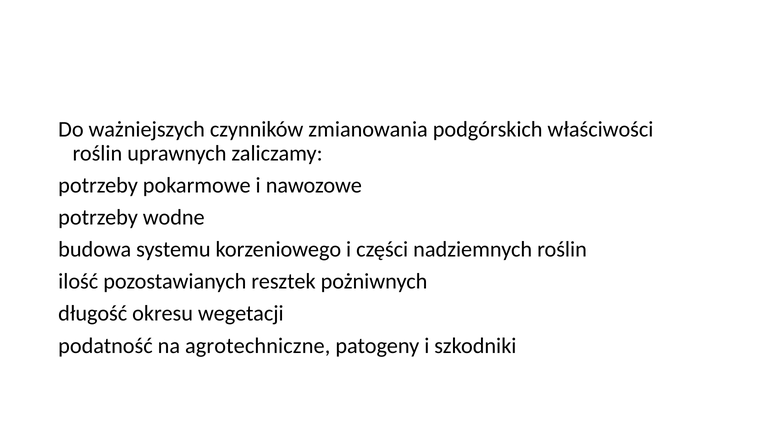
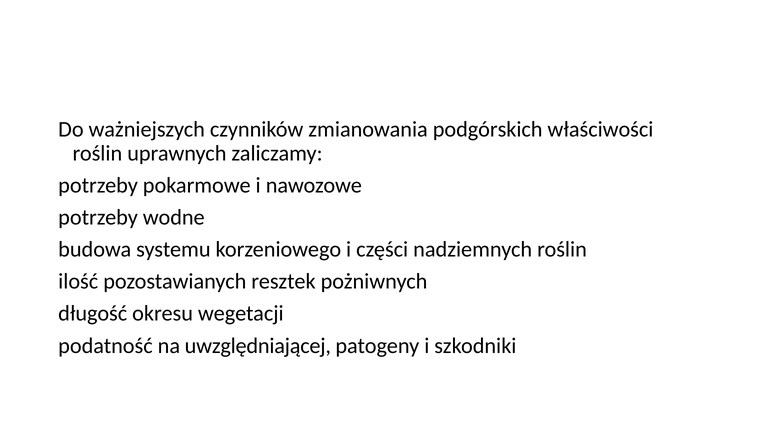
agrotechniczne: agrotechniczne -> uwzględniającej
